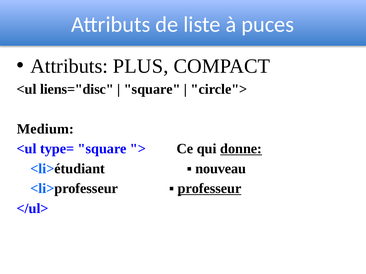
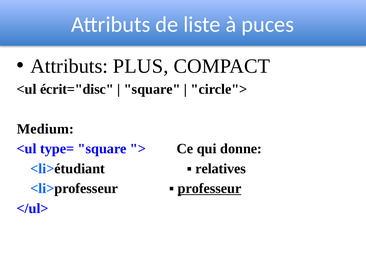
liens="disc: liens="disc -> écrit="disc
donne underline: present -> none
nouveau: nouveau -> relatives
